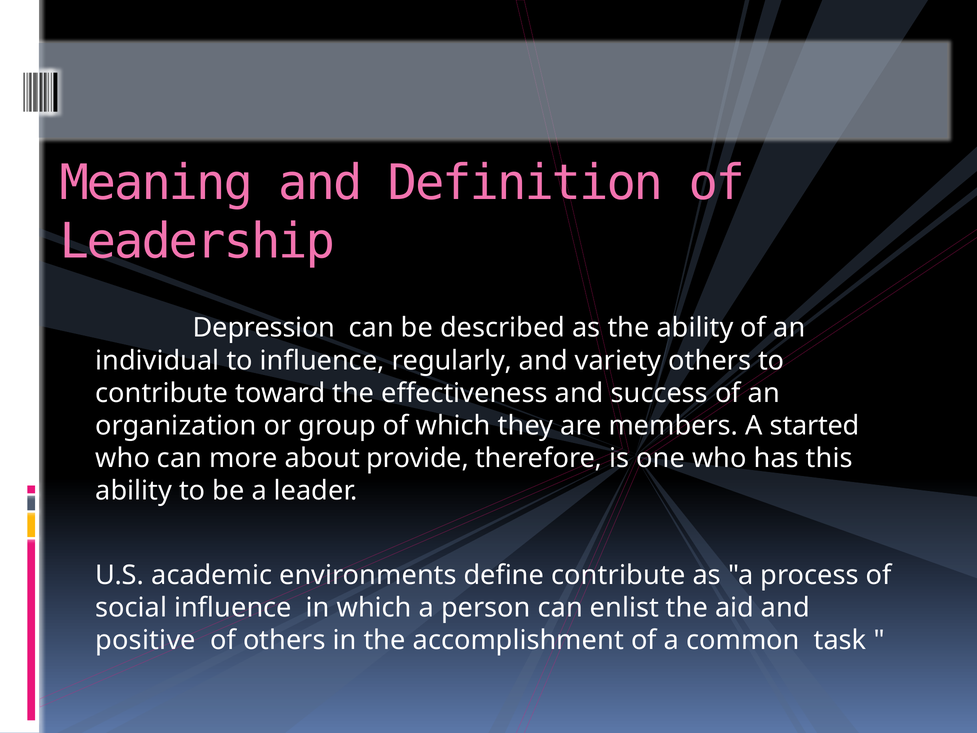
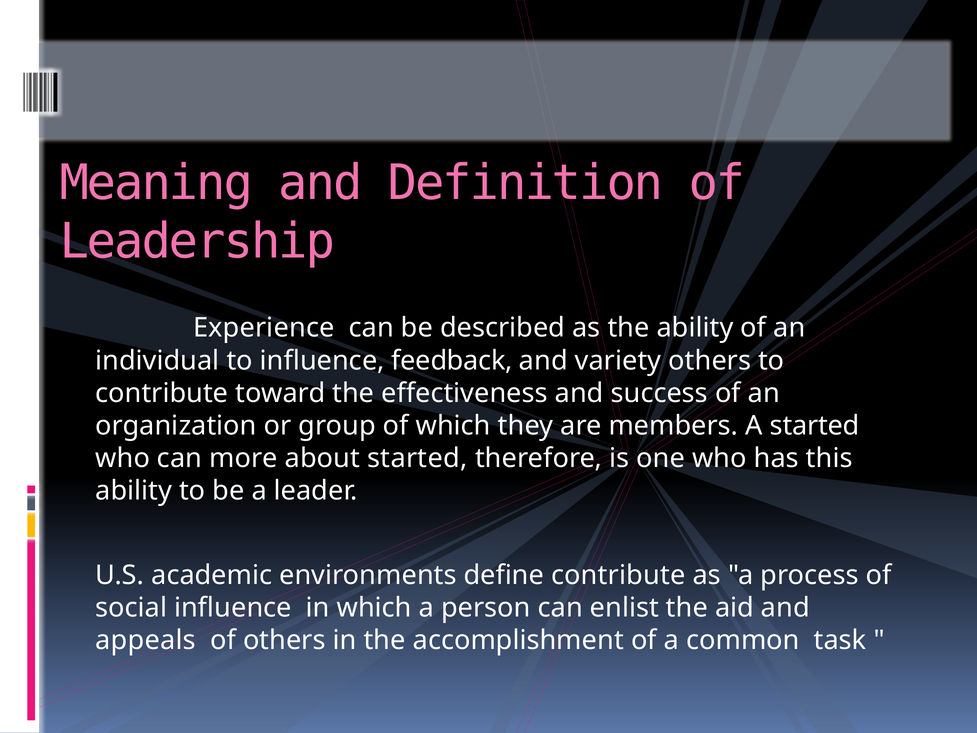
Depression: Depression -> Experience
regularly: regularly -> feedback
about provide: provide -> started
positive: positive -> appeals
